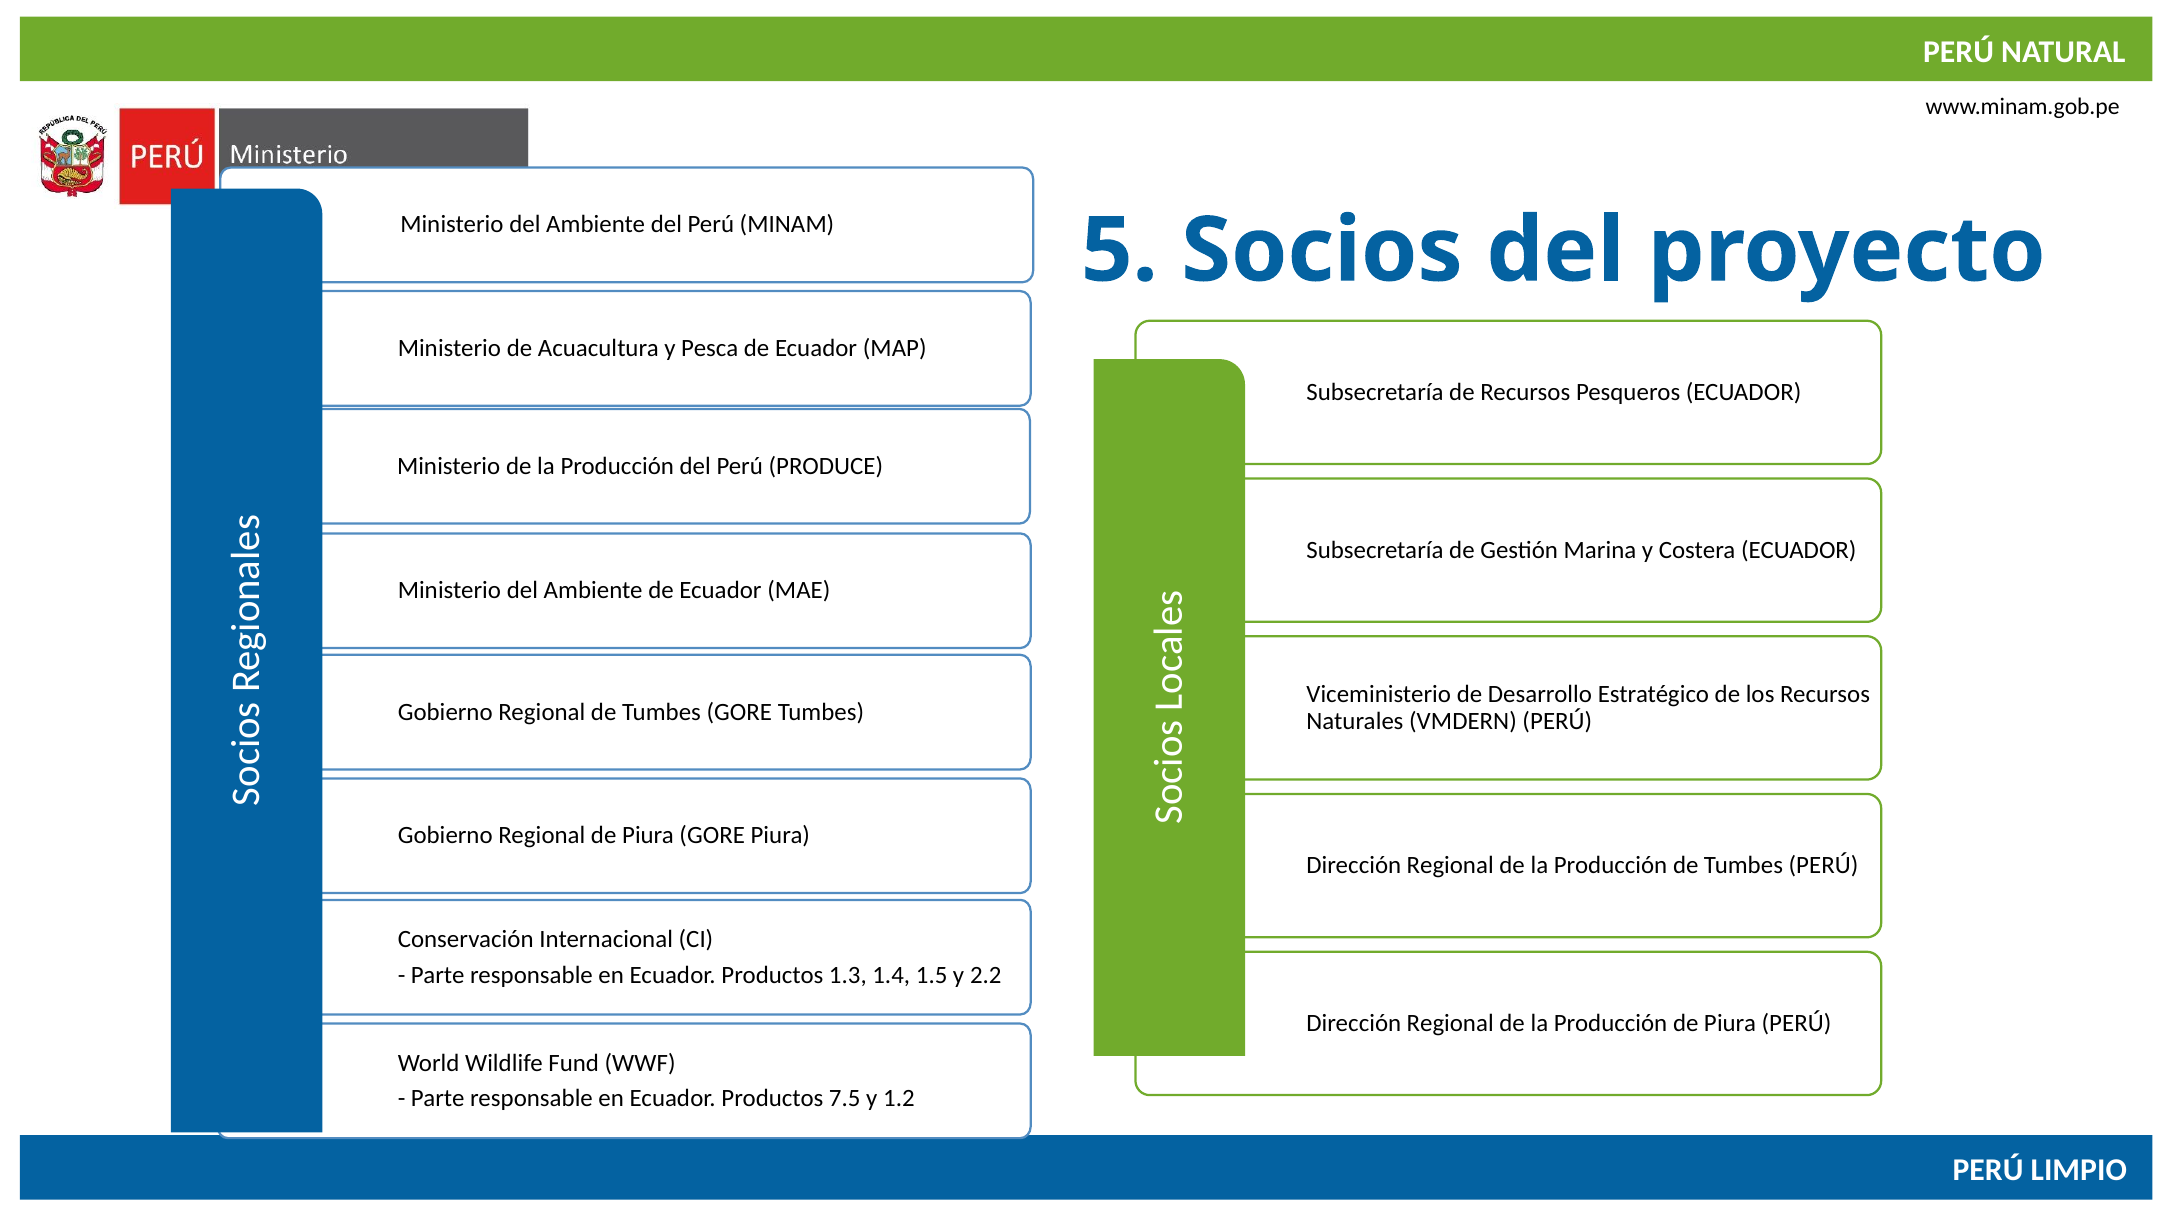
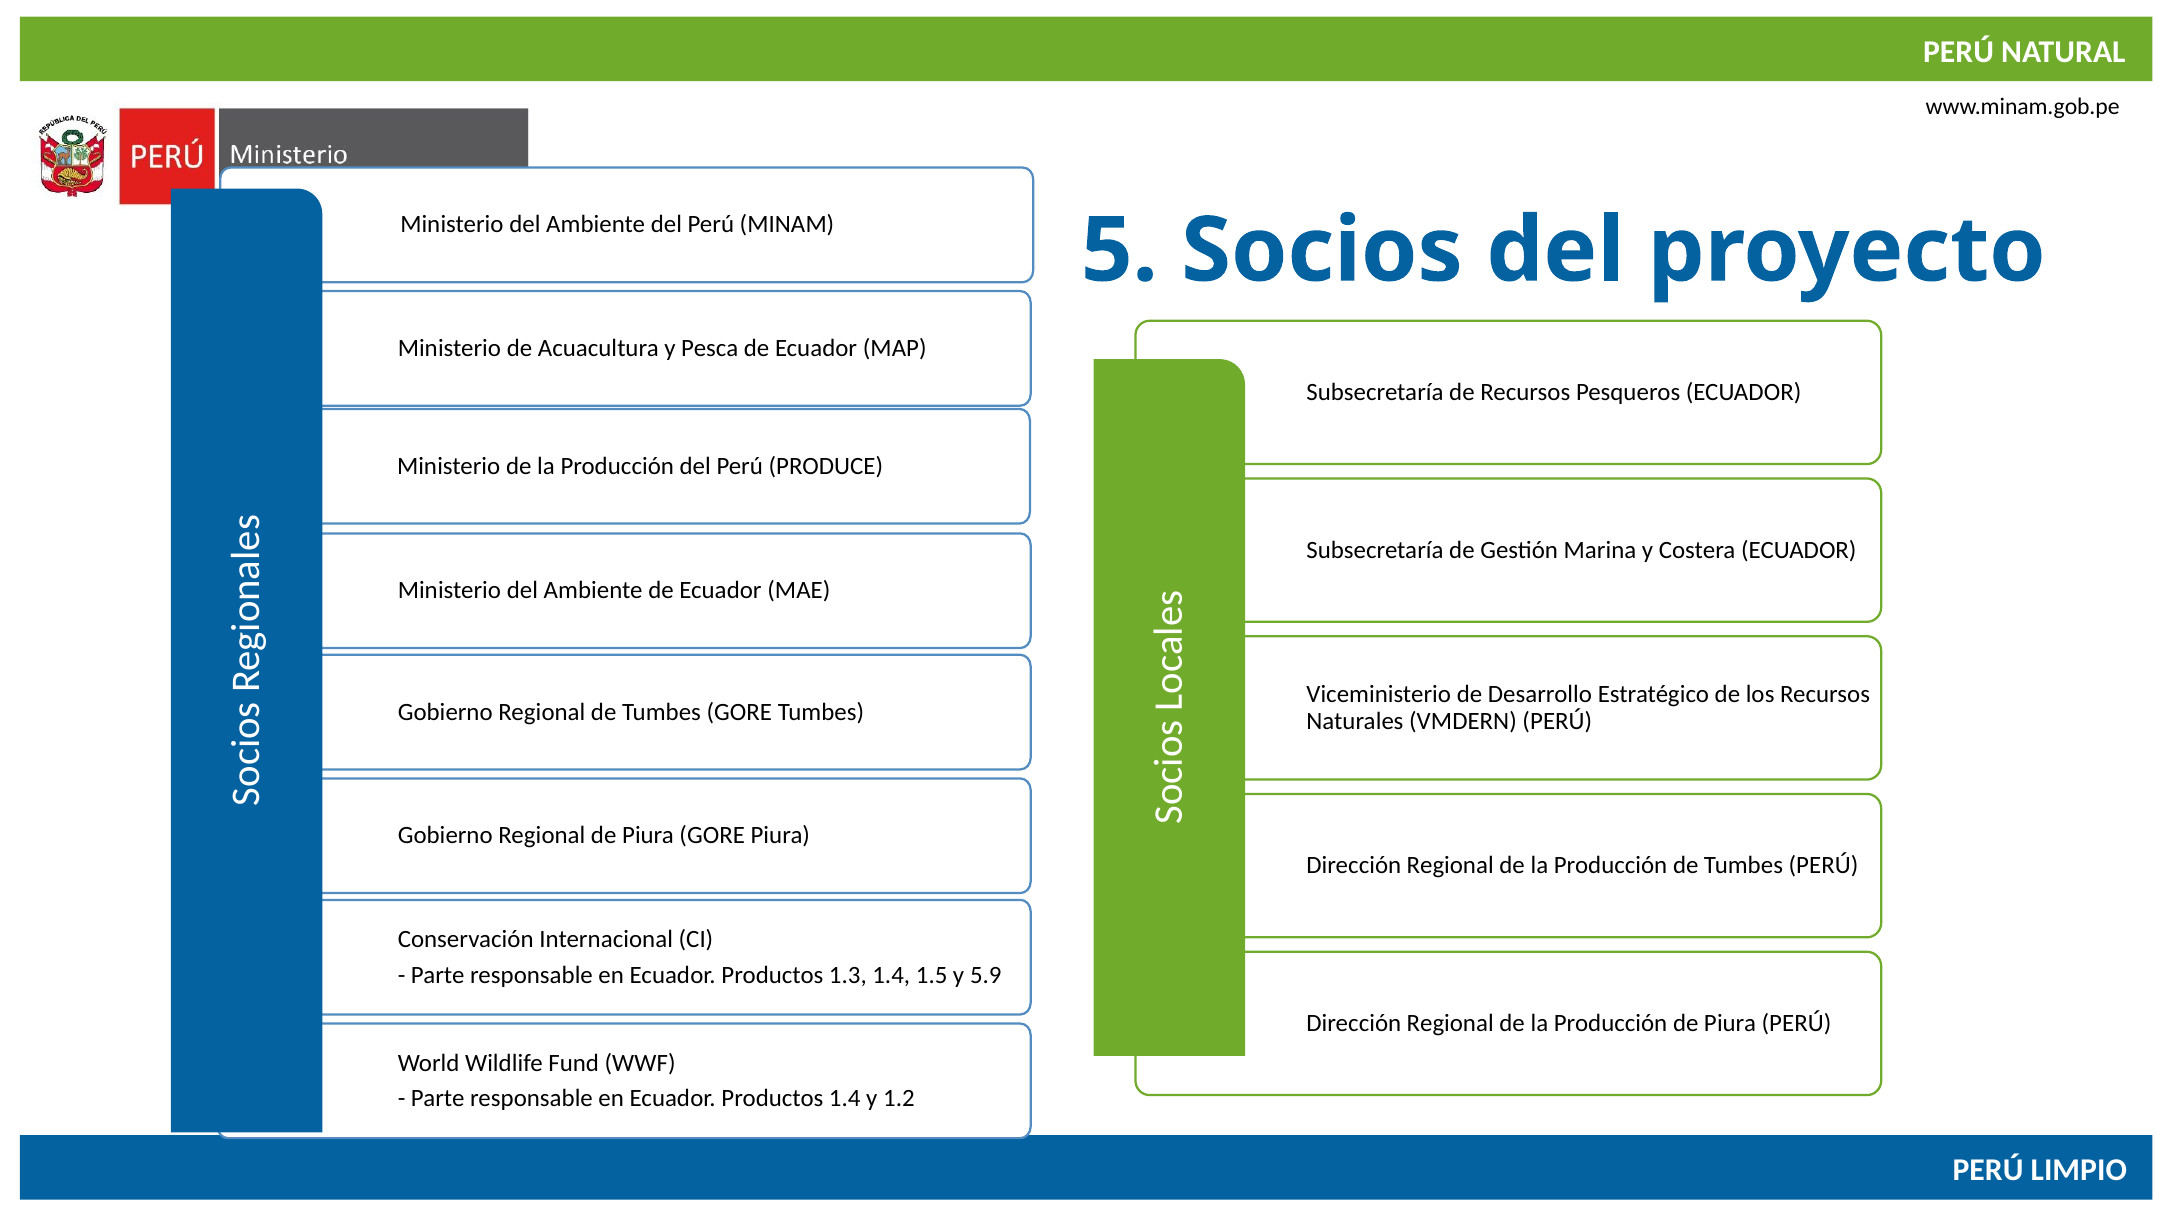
2.2: 2.2 -> 5.9
Productos 7.5: 7.5 -> 1.4
